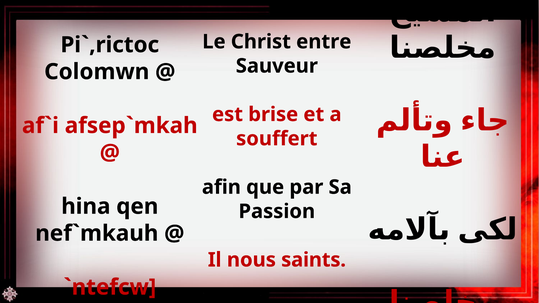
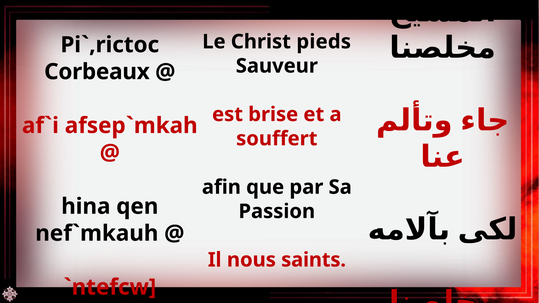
entre: entre -> pieds
Colomwn: Colomwn -> Corbeaux
